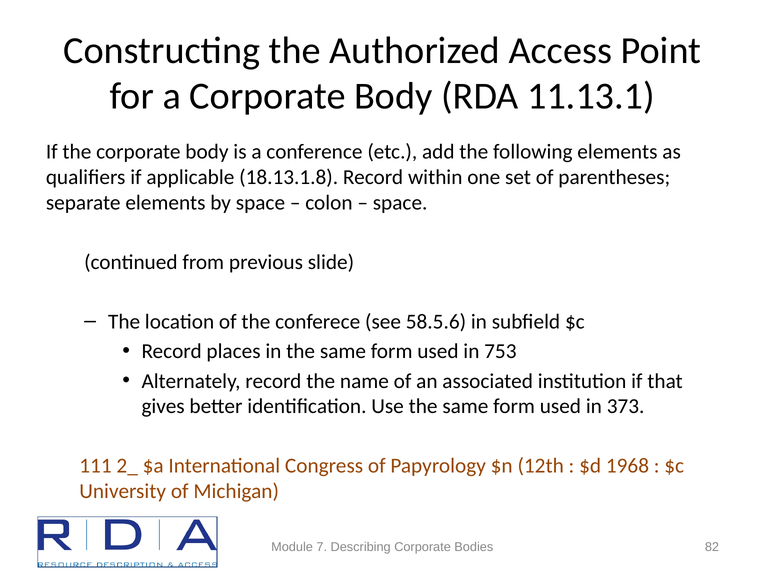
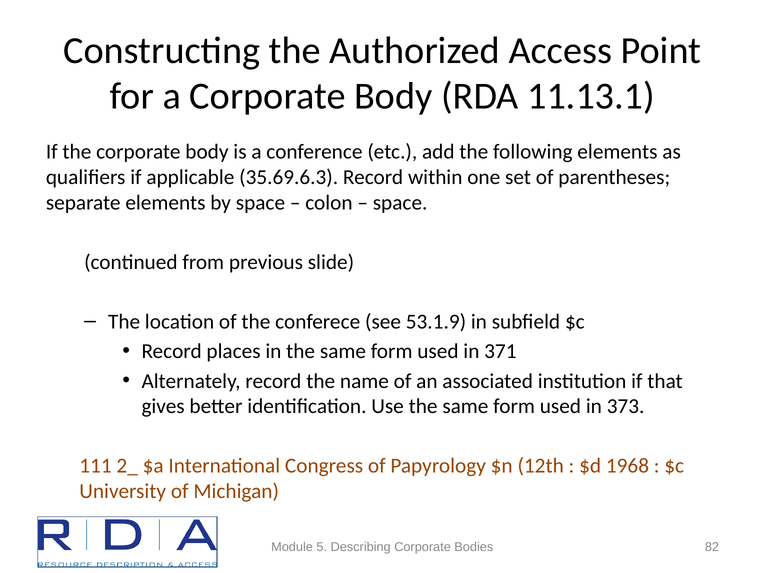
18.13.1.8: 18.13.1.8 -> 35.69.6.3
58.5.6: 58.5.6 -> 53.1.9
753: 753 -> 371
7: 7 -> 5
